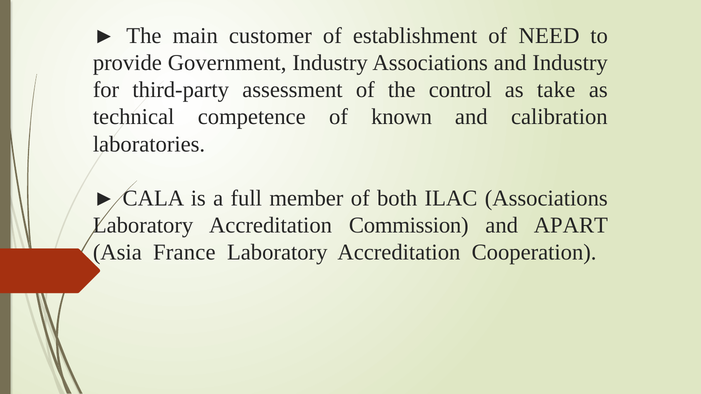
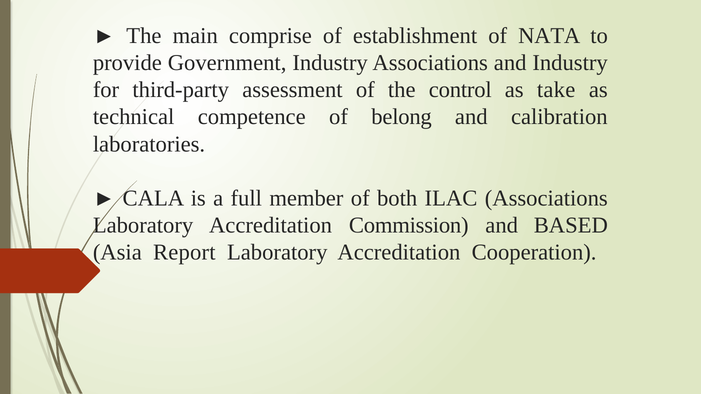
customer: customer -> comprise
NEED: NEED -> NATA
known: known -> belong
APART: APART -> BASED
France: France -> Report
